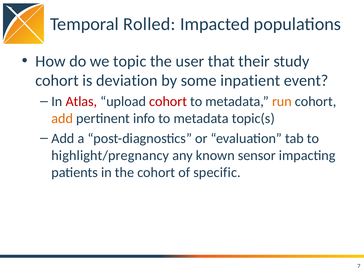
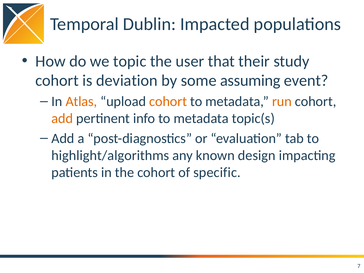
Rolled: Rolled -> Dublin
inpatient: inpatient -> assuming
Atlas colour: red -> orange
cohort at (168, 102) colour: red -> orange
highlight/pregnancy: highlight/pregnancy -> highlight/algorithms
sensor: sensor -> design
